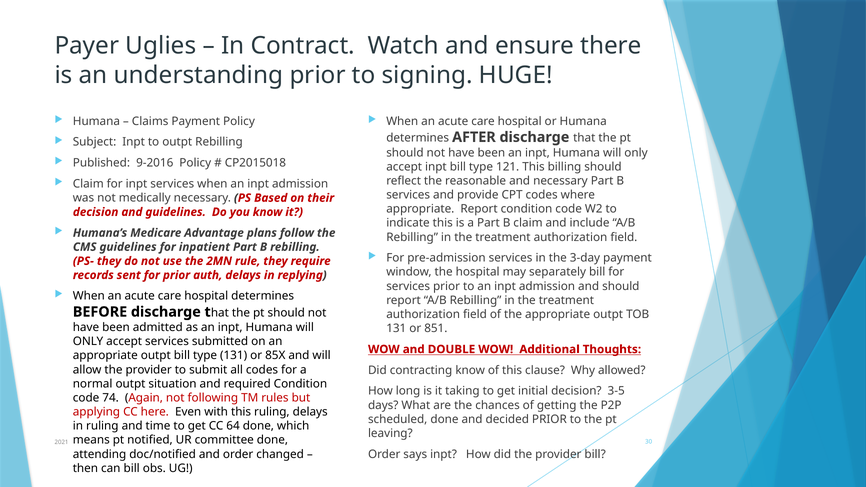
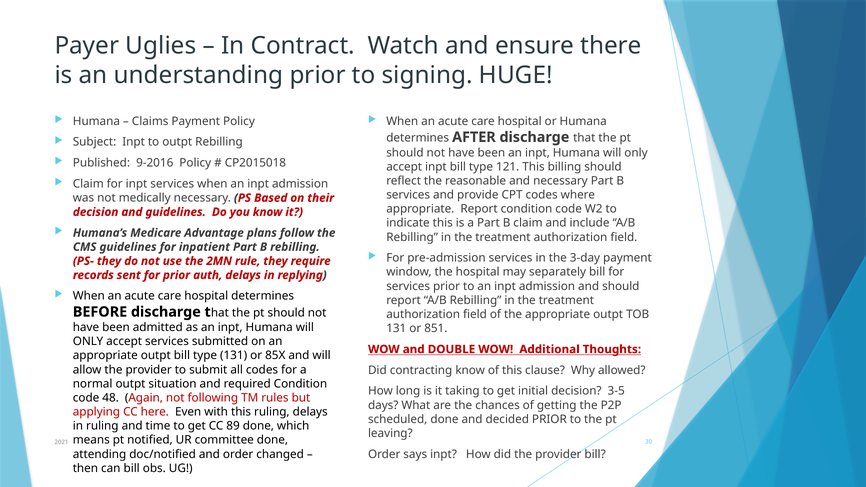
74: 74 -> 48
64: 64 -> 89
